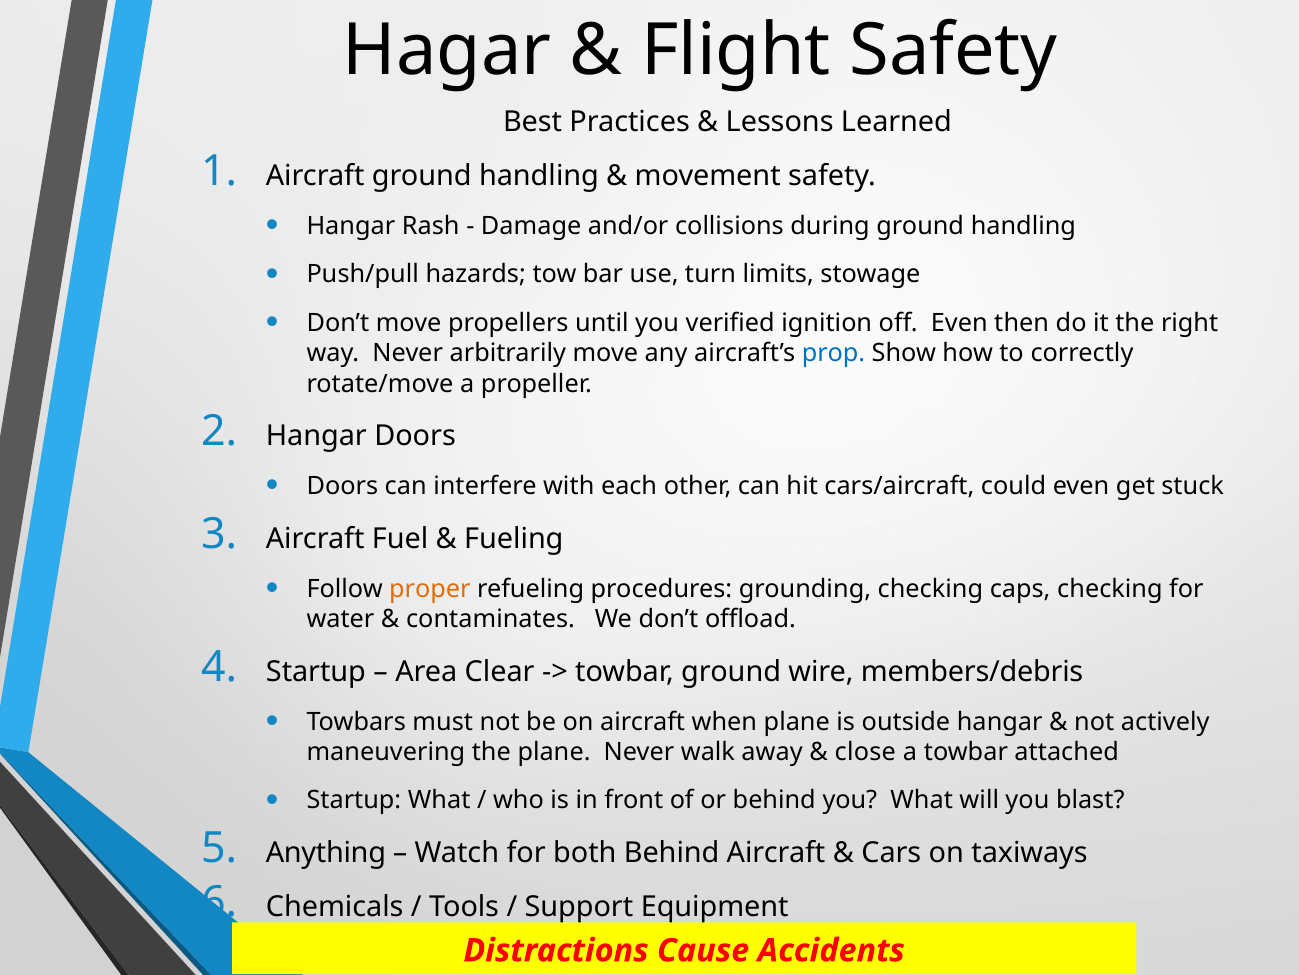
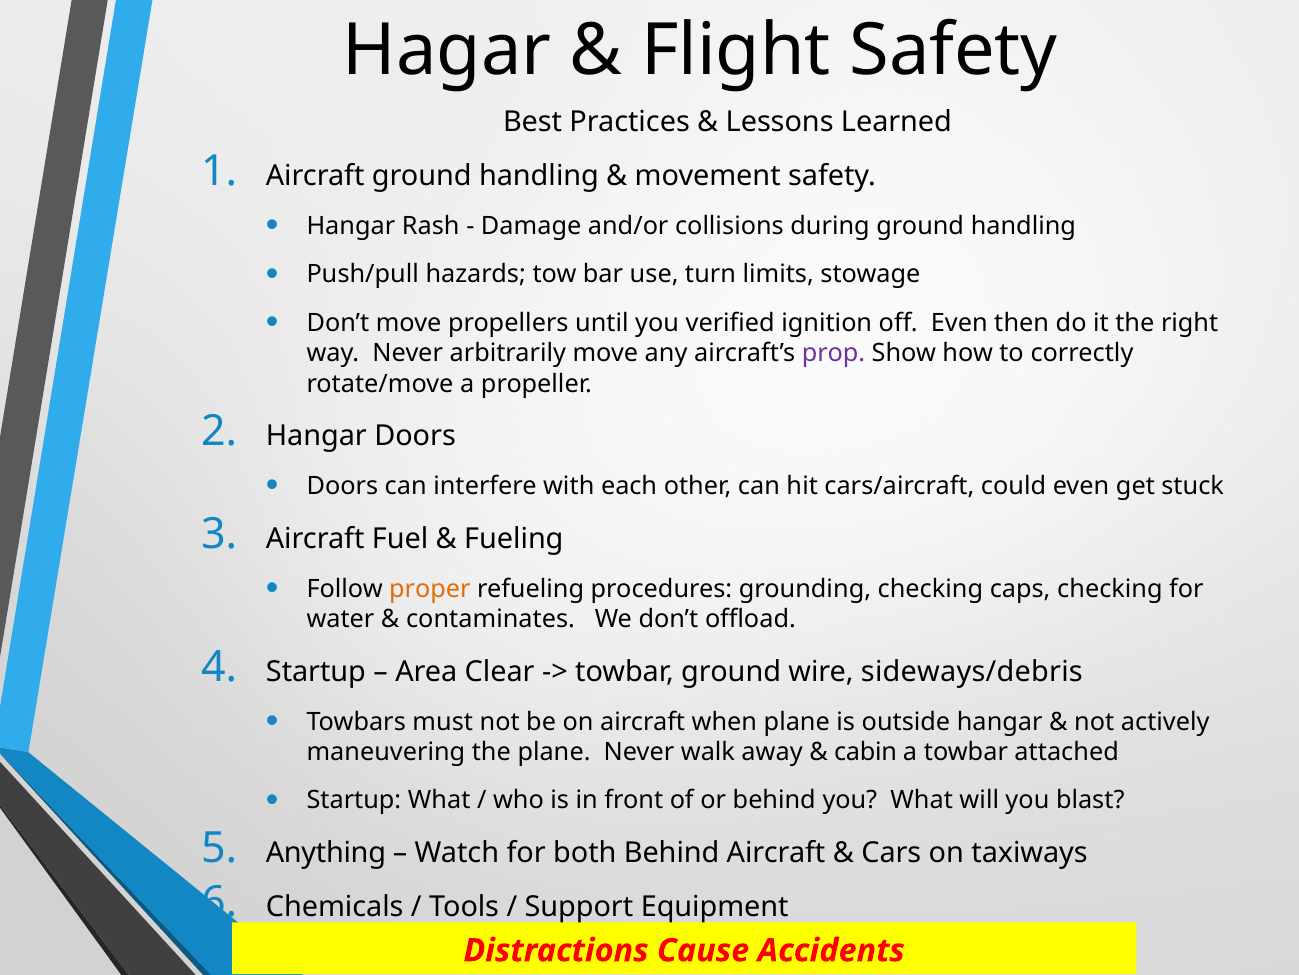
prop colour: blue -> purple
members/debris: members/debris -> sideways/debris
close: close -> cabin
